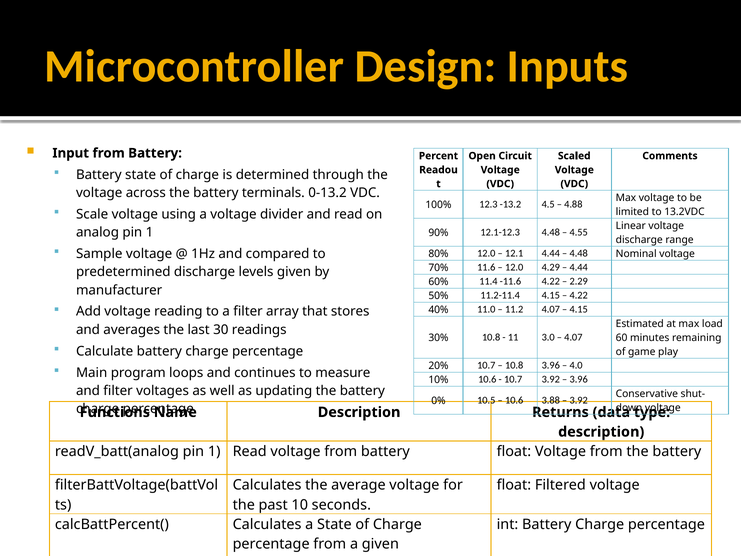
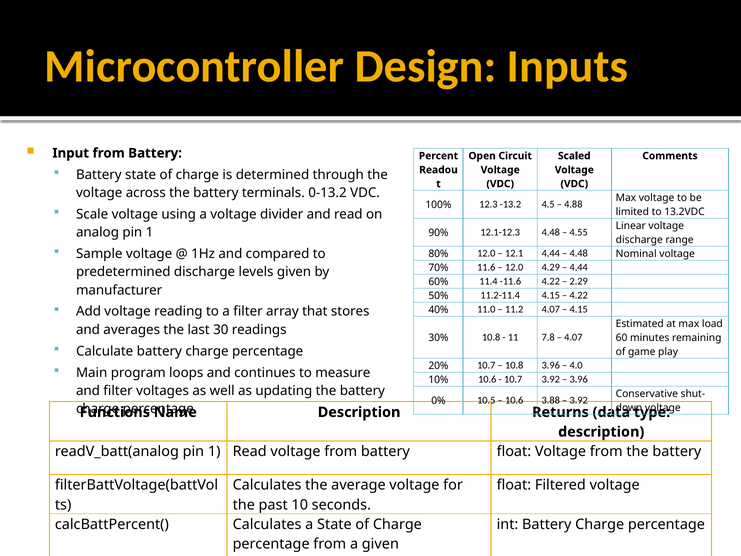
3.0: 3.0 -> 7.8
